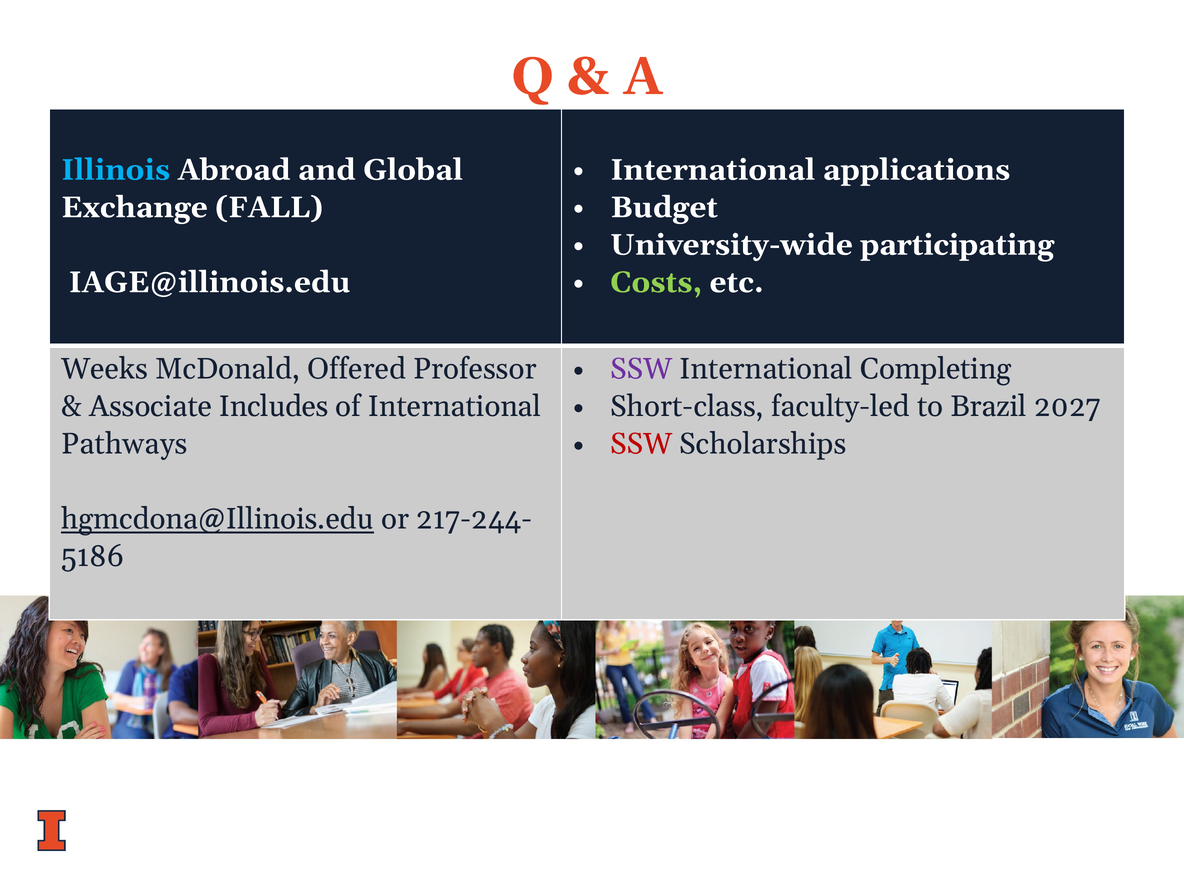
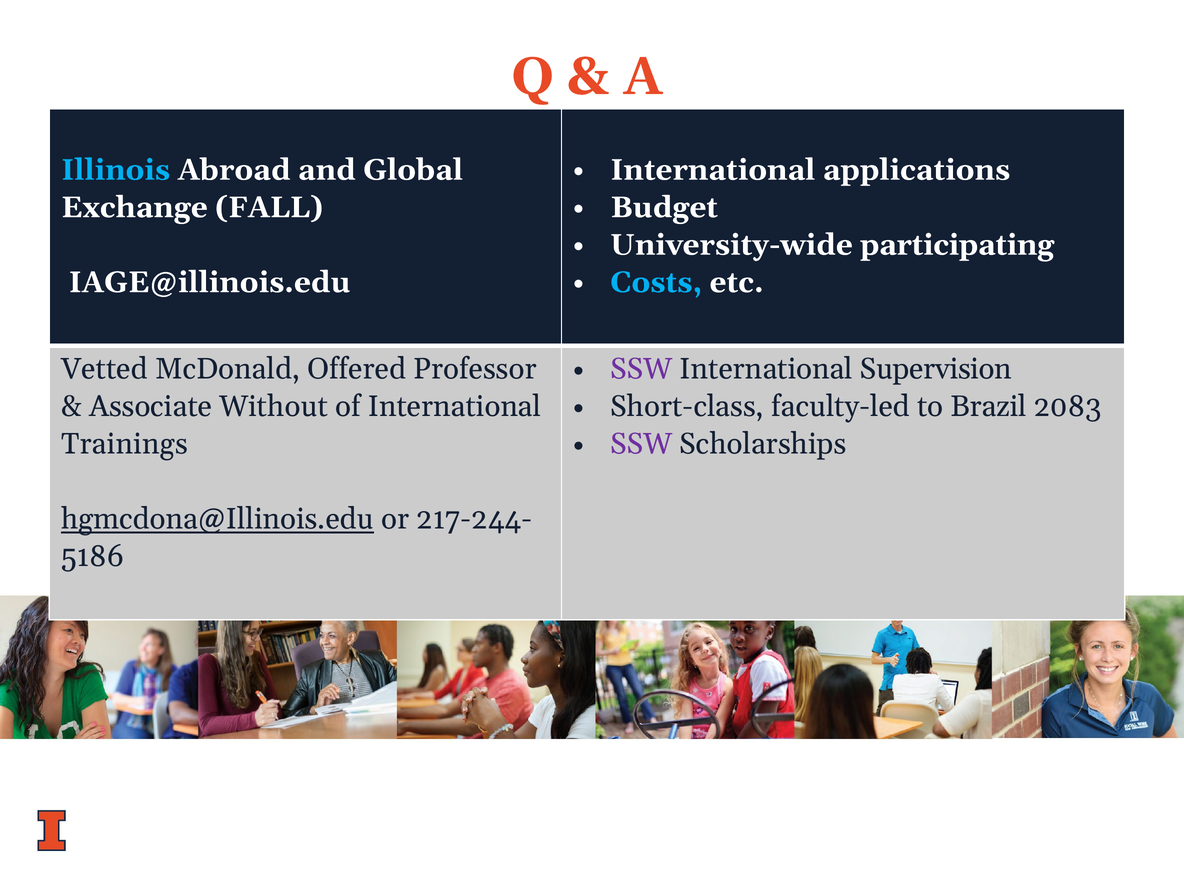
Costs colour: light green -> light blue
Completing: Completing -> Supervision
Weeks: Weeks -> Vetted
2027: 2027 -> 2083
Includes: Includes -> Without
SSW at (641, 444) colour: red -> purple
Pathways: Pathways -> Trainings
